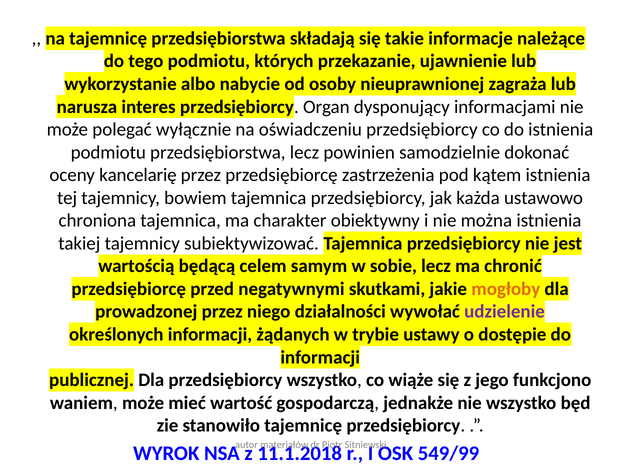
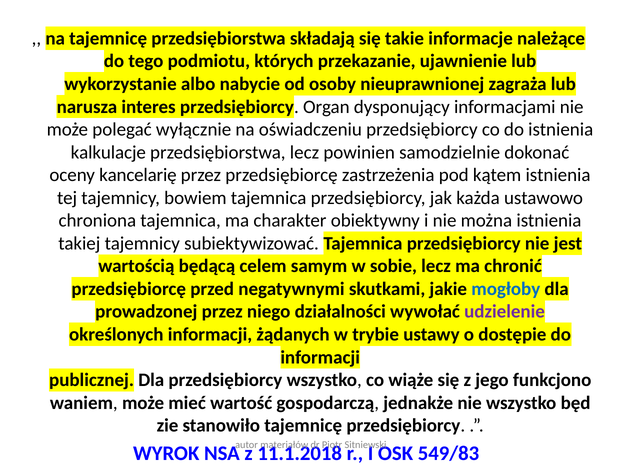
podmiotu at (108, 152): podmiotu -> kalkulacje
mogłoby colour: orange -> blue
549/99: 549/99 -> 549/83
